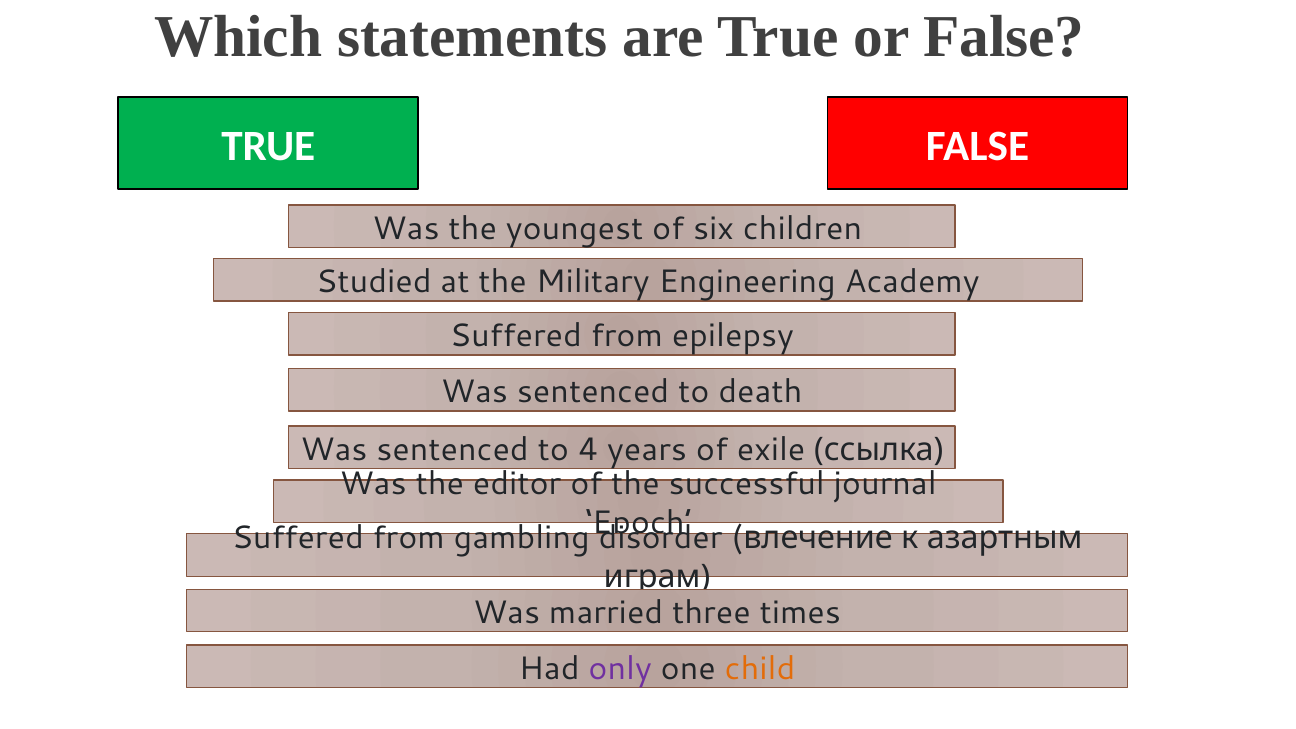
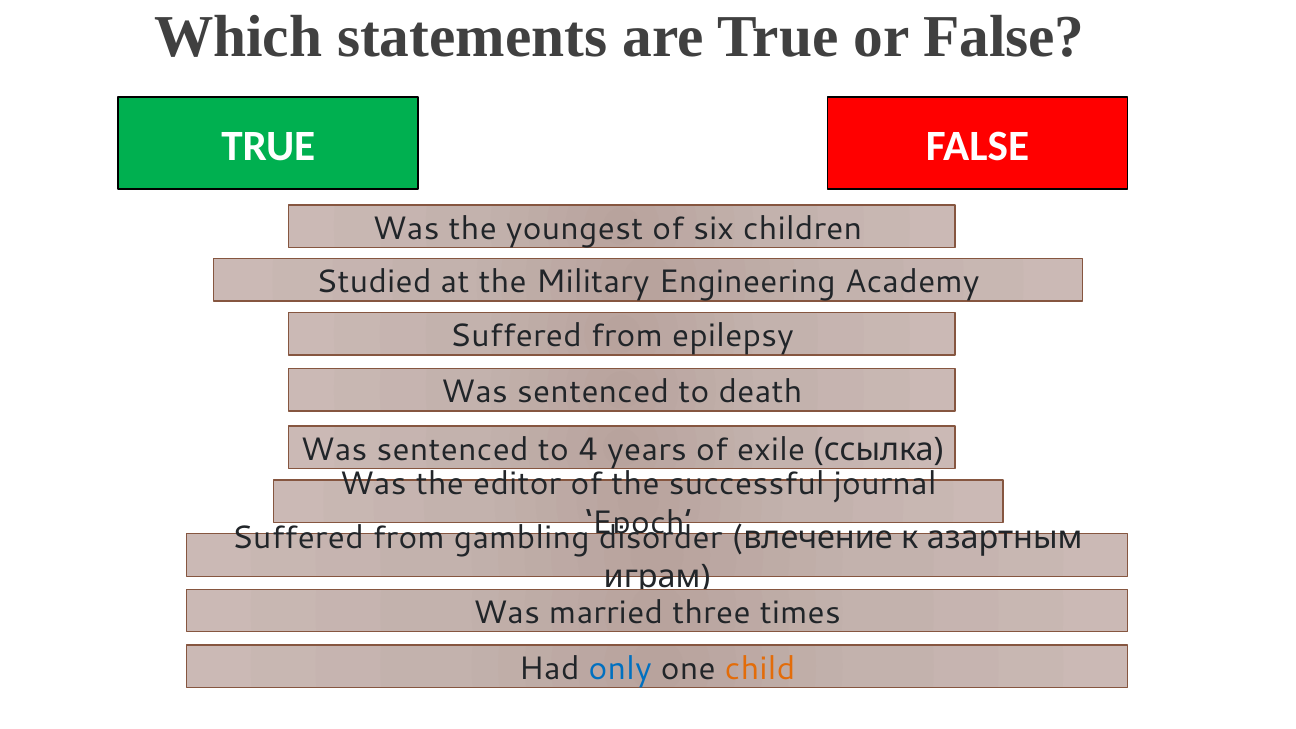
only colour: purple -> blue
